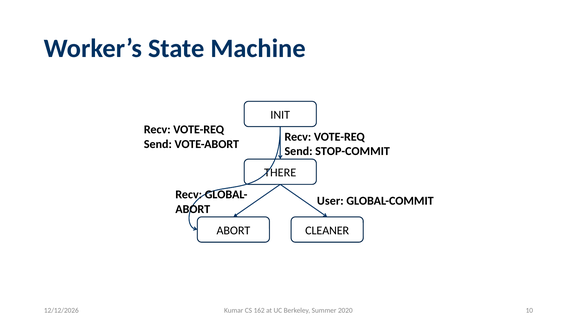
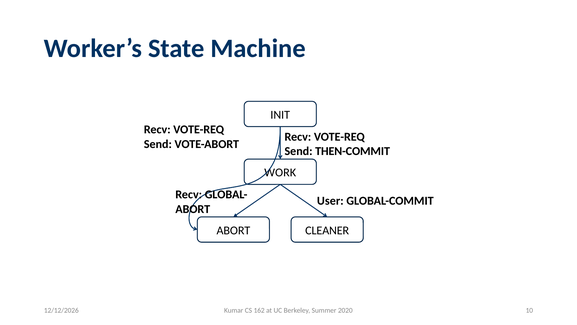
STOP-COMMIT: STOP-COMMIT -> THEN-COMMIT
THERE: THERE -> WORK
